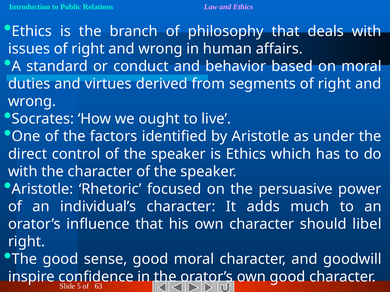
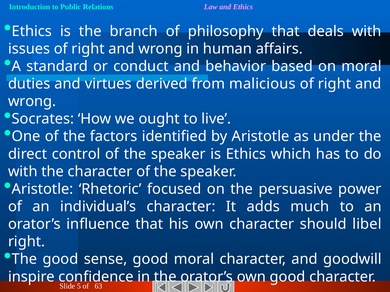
segments: segments -> malicious
